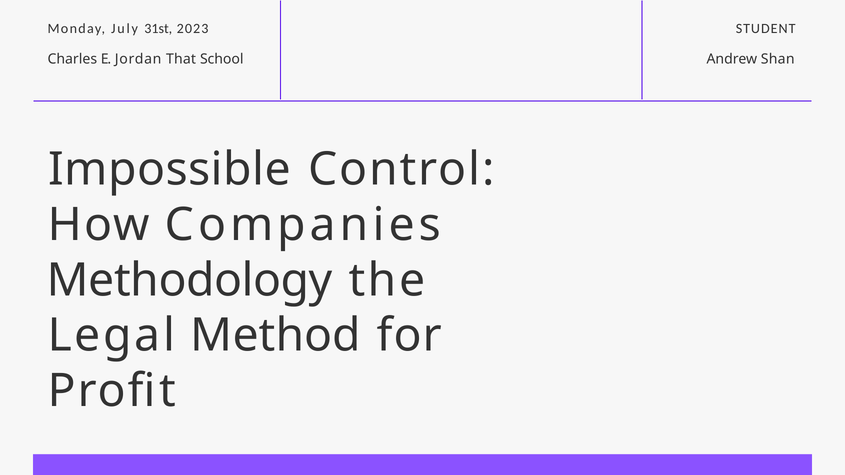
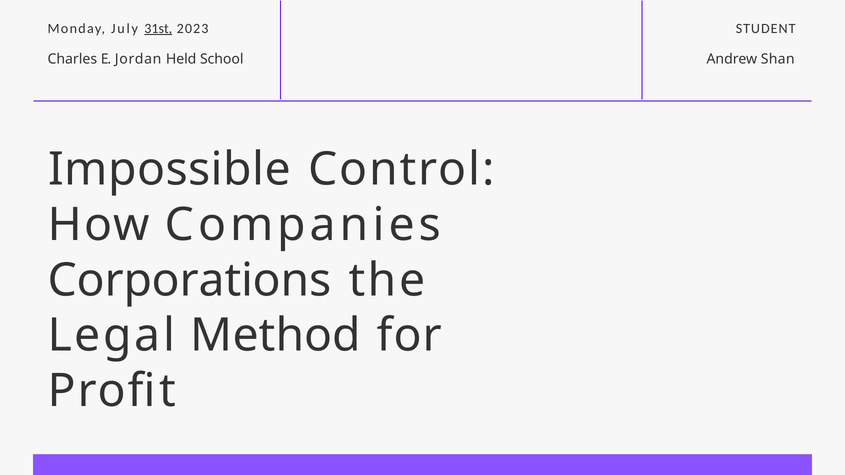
31st underline: none -> present
That: That -> Held
Methodology: Methodology -> Corporations
